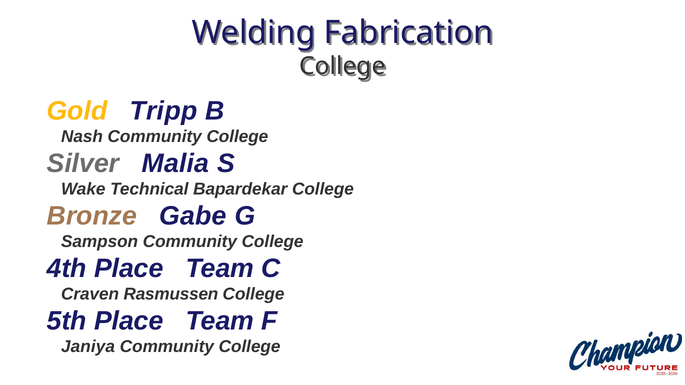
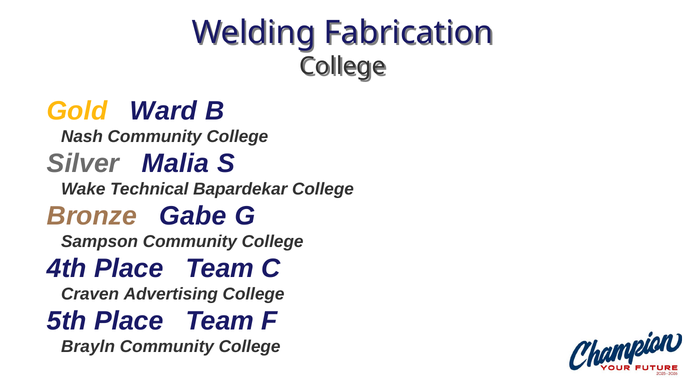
Tripp: Tripp -> Ward
Rasmussen: Rasmussen -> Advertising
Janiya: Janiya -> Brayln
